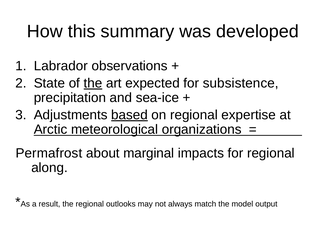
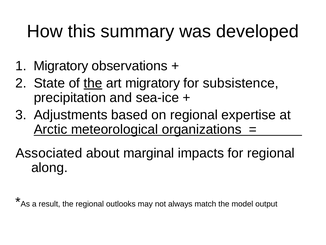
Labrador at (61, 66): Labrador -> Migratory
art expected: expected -> migratory
based underline: present -> none
Permafrost: Permafrost -> Associated
